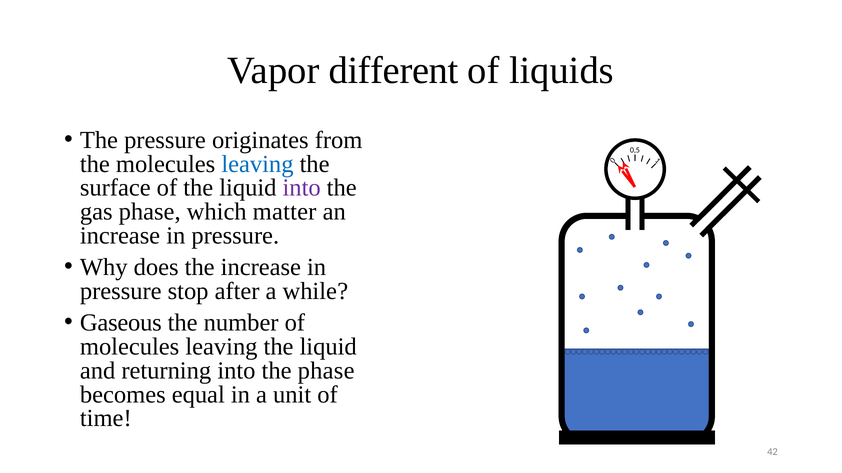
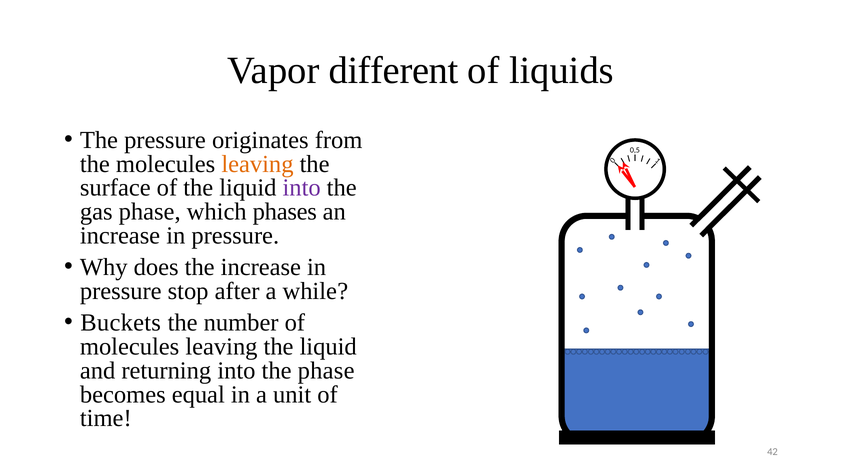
leaving at (257, 164) colour: blue -> orange
matter: matter -> phases
Gaseous: Gaseous -> Buckets
